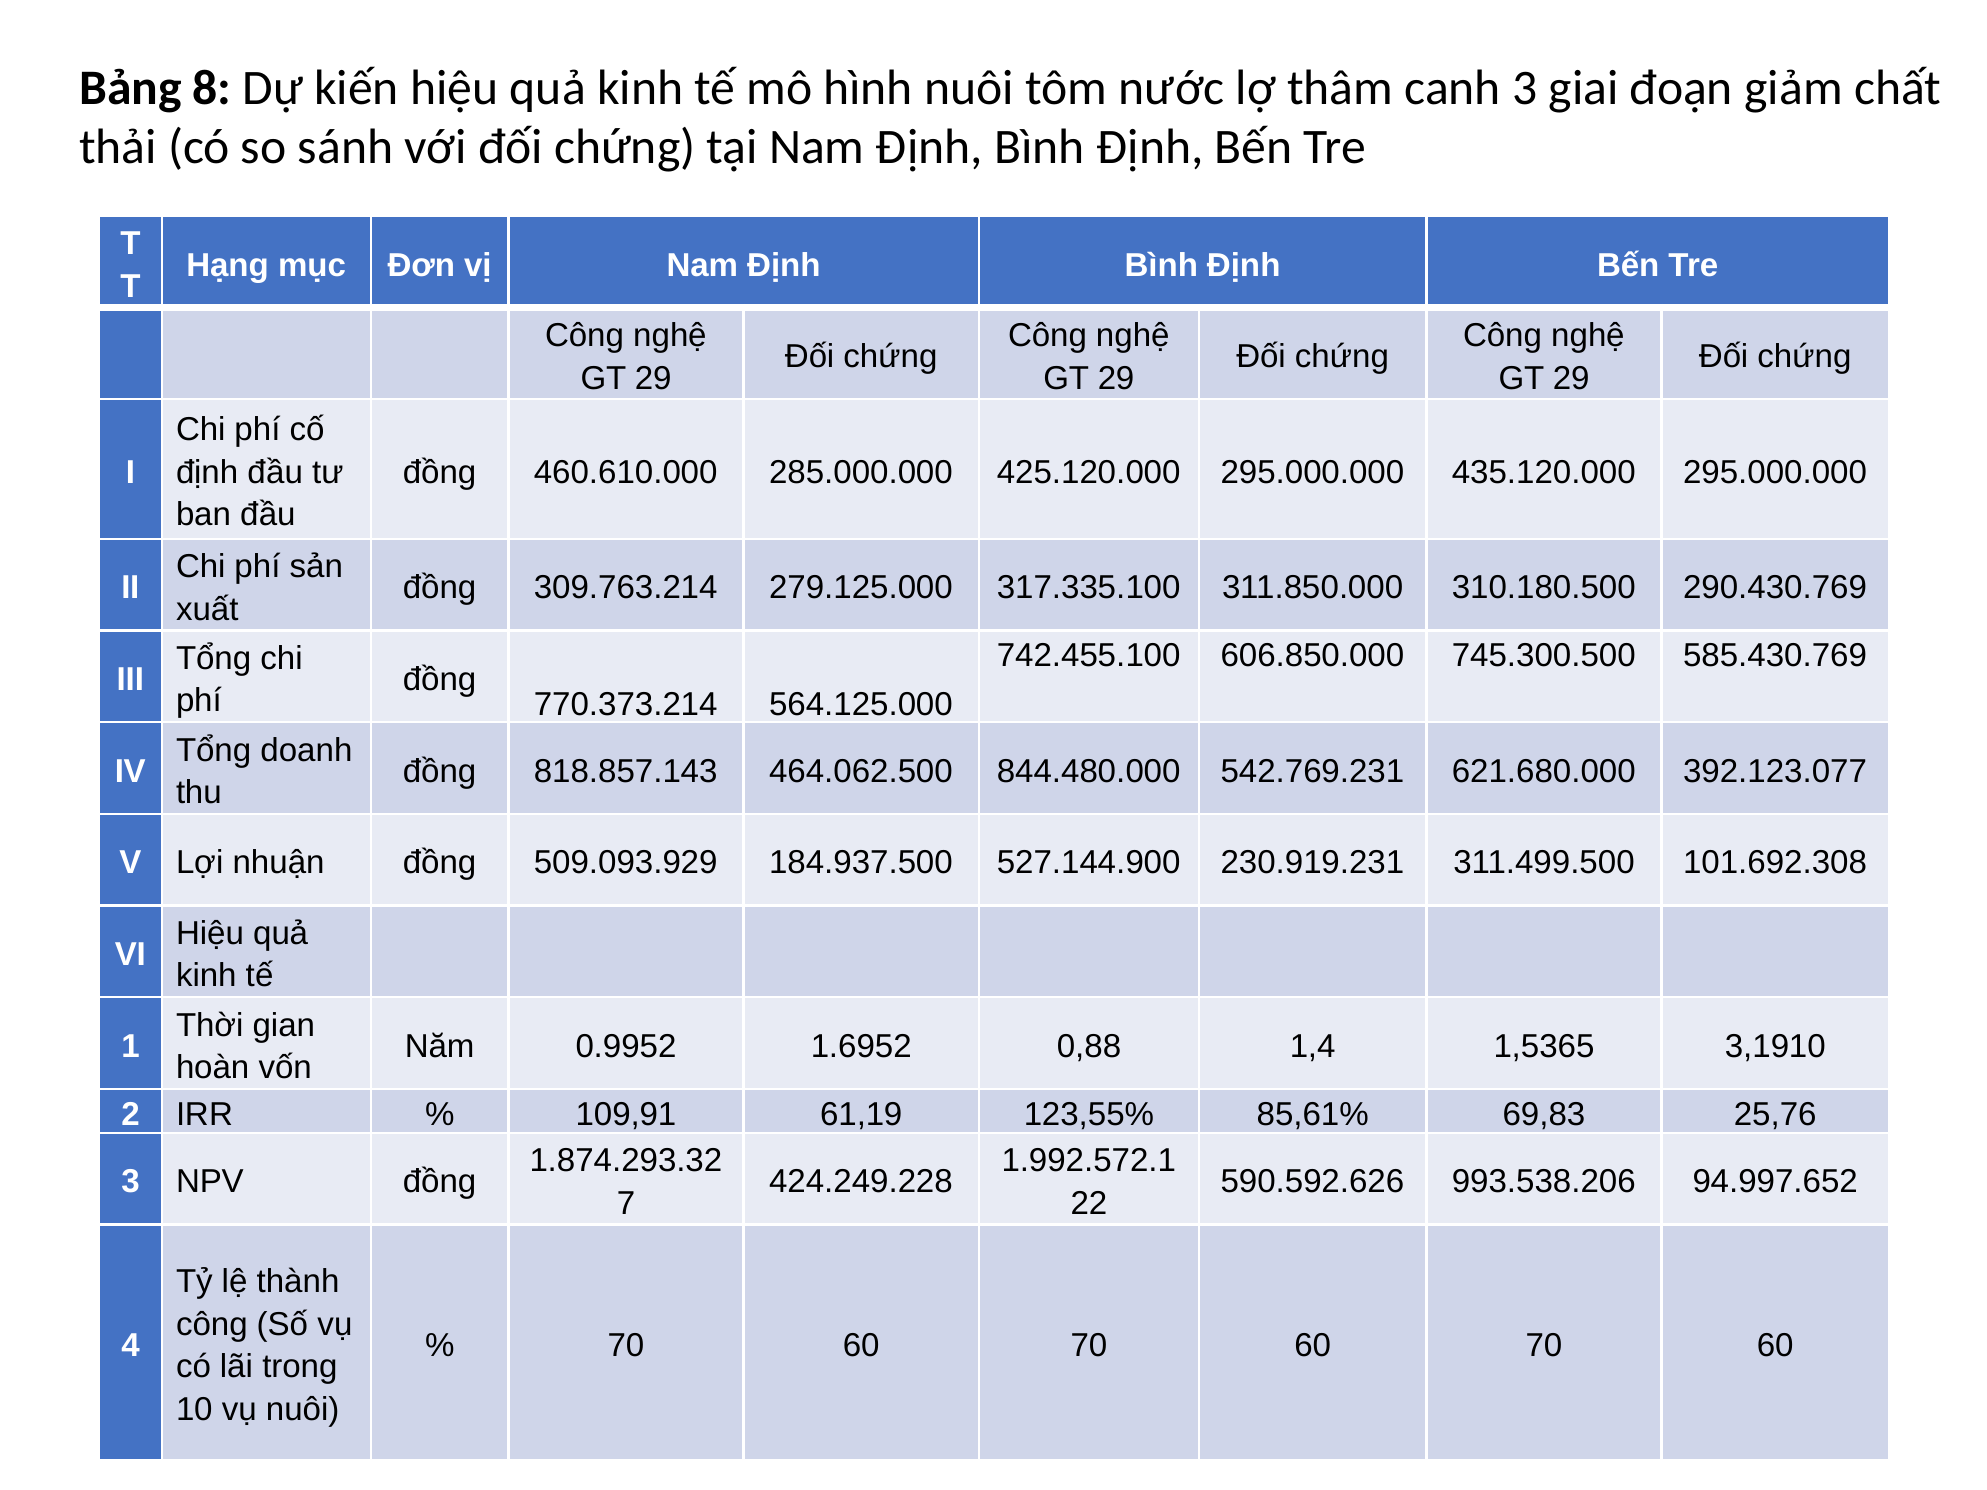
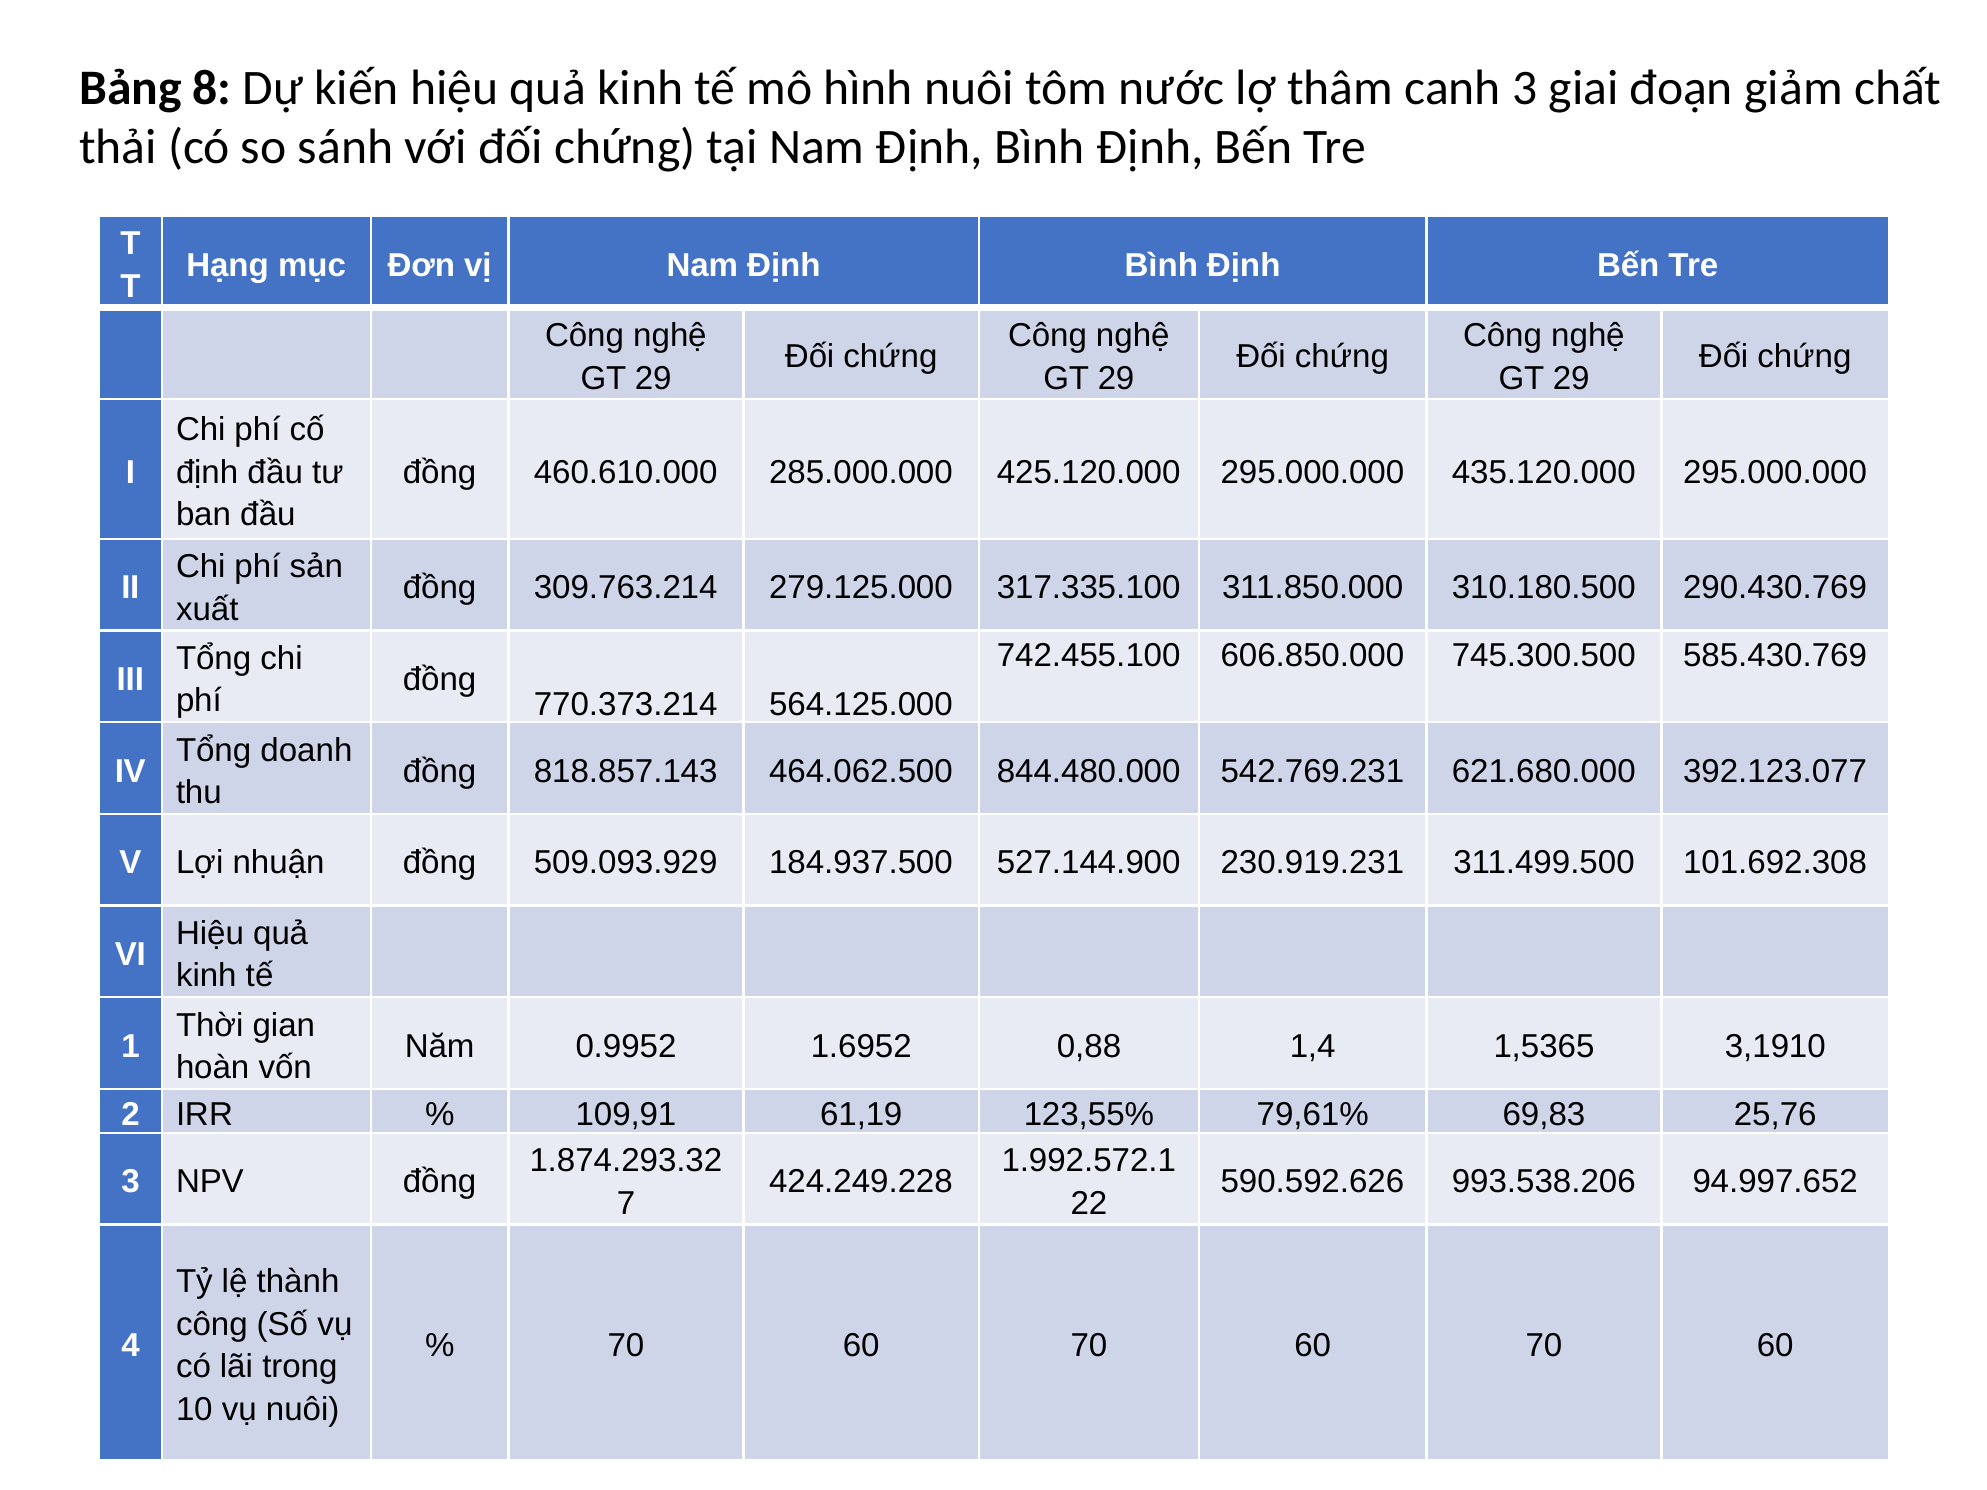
85,61%: 85,61% -> 79,61%
